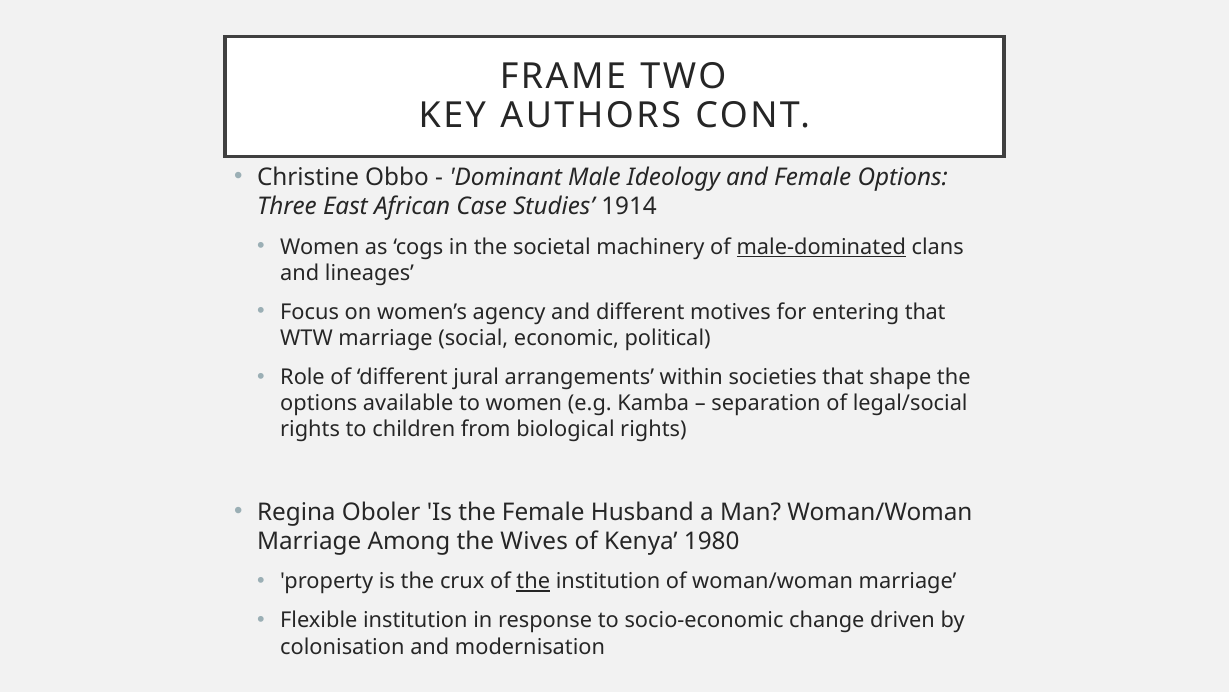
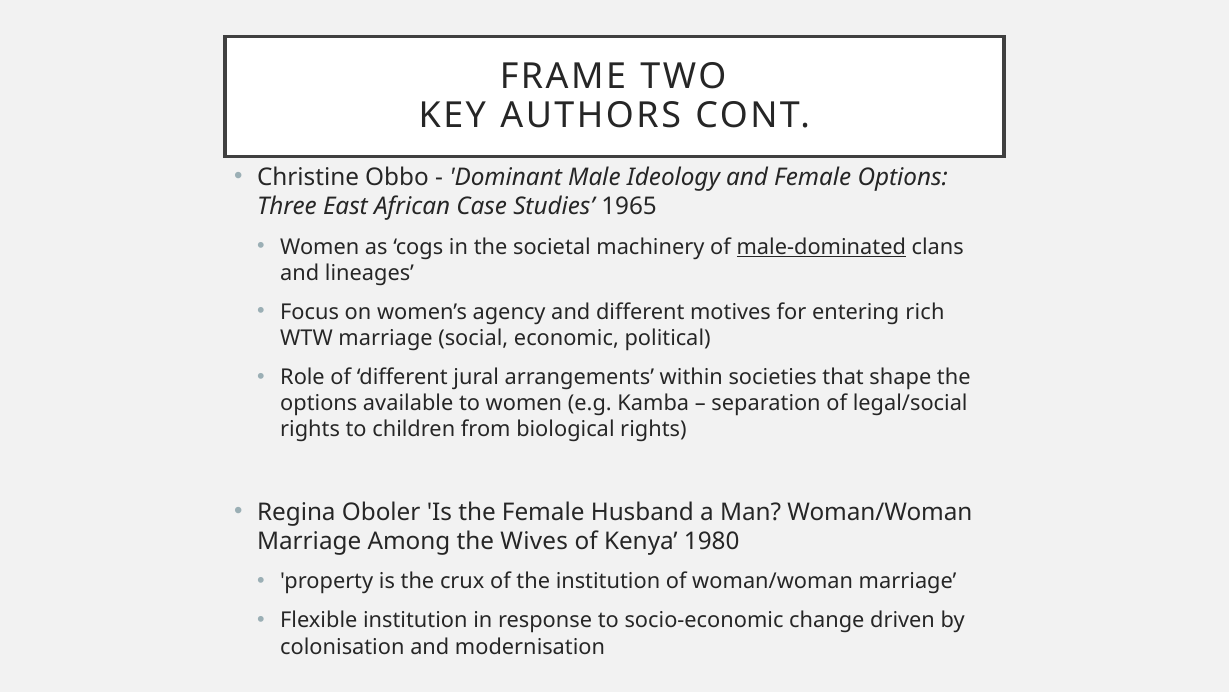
1914: 1914 -> 1965
entering that: that -> rich
the at (533, 581) underline: present -> none
